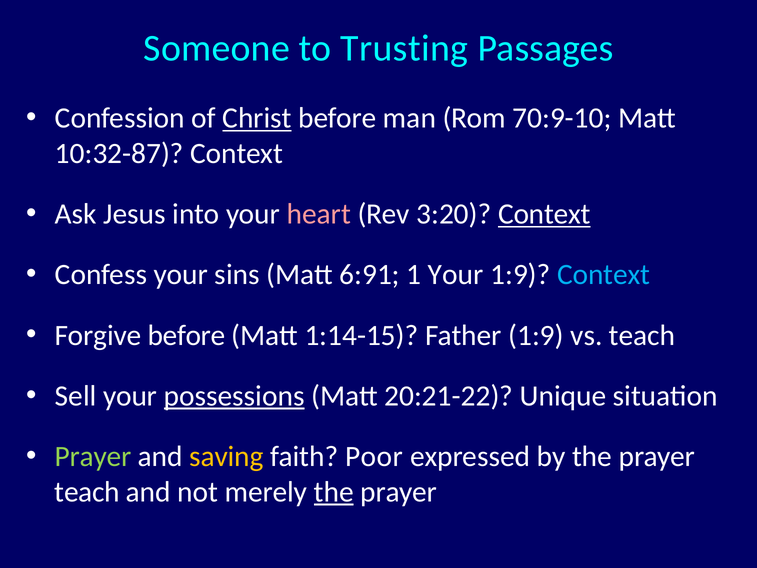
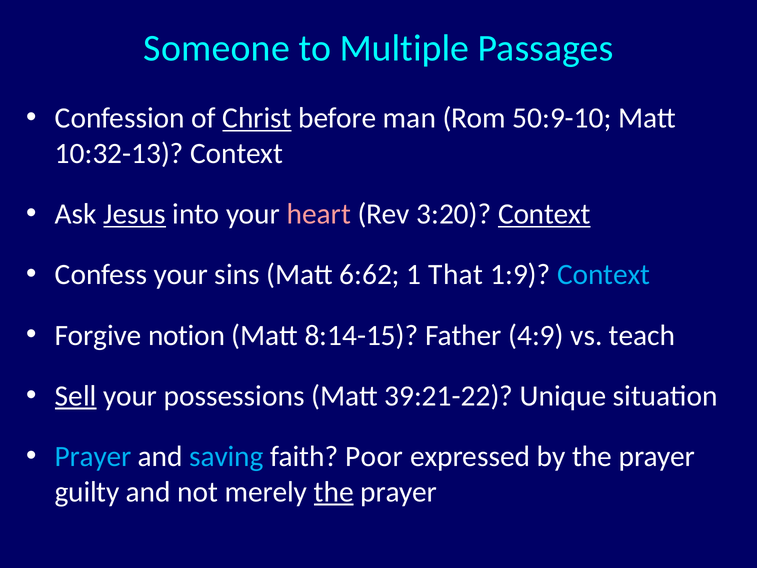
Trusting: Trusting -> Multiple
70:9-10: 70:9-10 -> 50:9-10
10:32-87: 10:32-87 -> 10:32-13
Jesus underline: none -> present
6:91: 6:91 -> 6:62
1 Your: Your -> That
Forgive before: before -> notion
1:14-15: 1:14-15 -> 8:14-15
Father 1:9: 1:9 -> 4:9
Sell underline: none -> present
possessions underline: present -> none
20:21-22: 20:21-22 -> 39:21-22
Prayer at (93, 456) colour: light green -> light blue
saving colour: yellow -> light blue
teach at (87, 492): teach -> guilty
